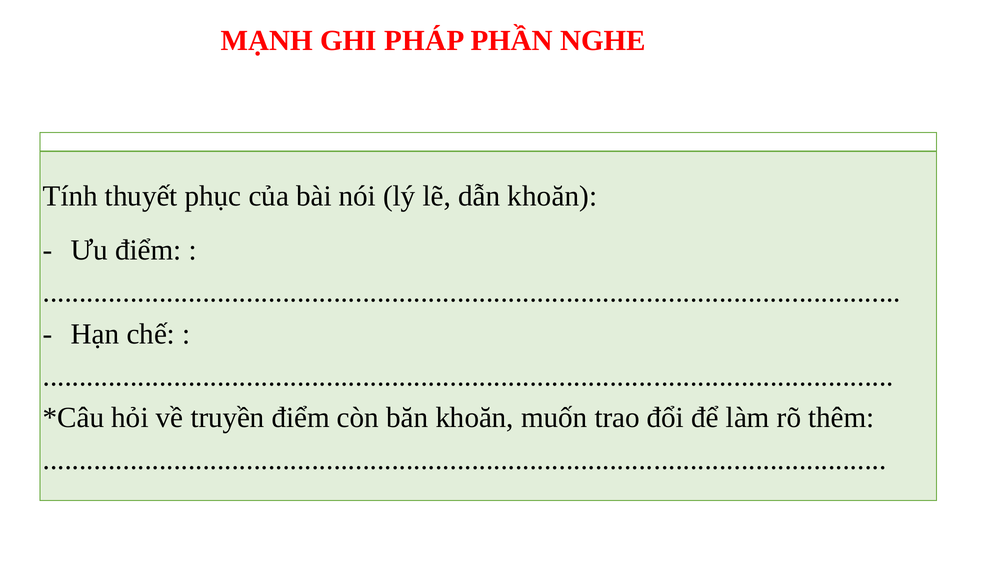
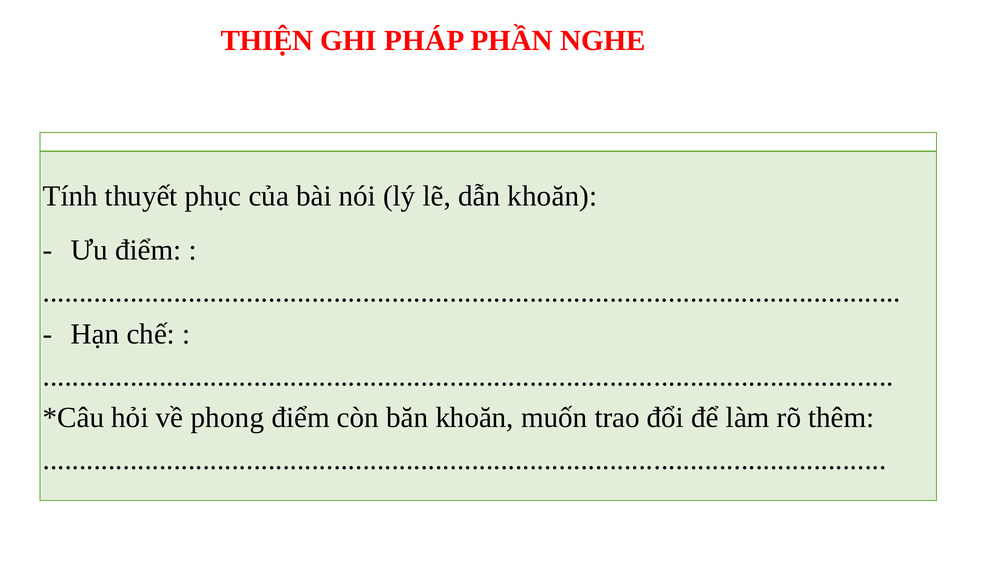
MẠNH: MẠNH -> THIỆN
truyền: truyền -> phong
